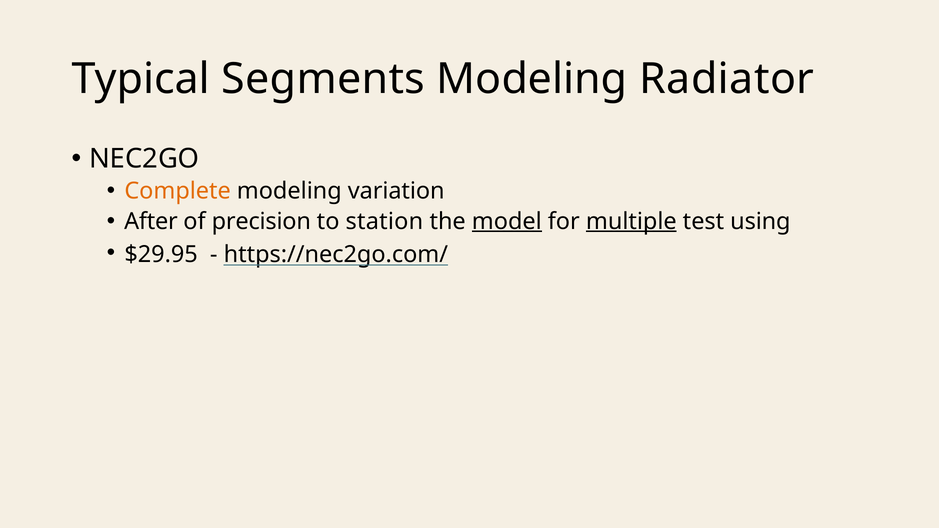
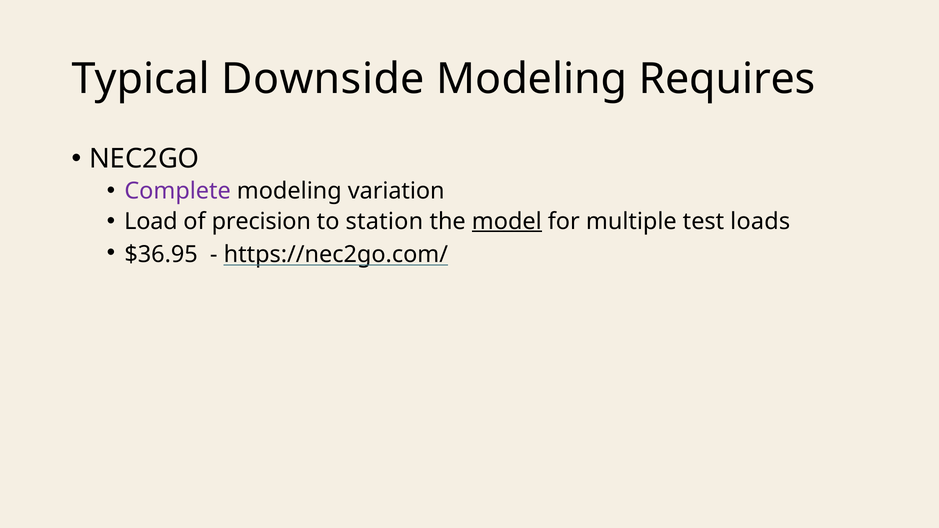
Segments: Segments -> Downside
Radiator: Radiator -> Requires
Complete colour: orange -> purple
After: After -> Load
multiple underline: present -> none
using: using -> loads
$29.95: $29.95 -> $36.95
